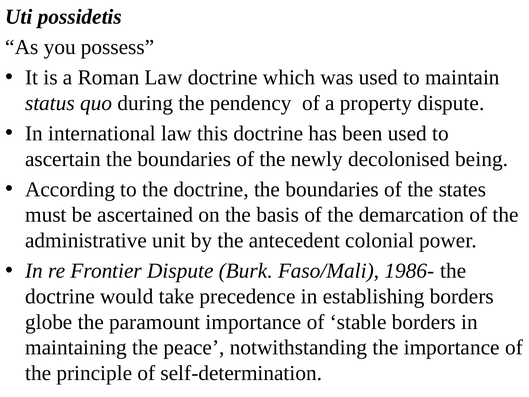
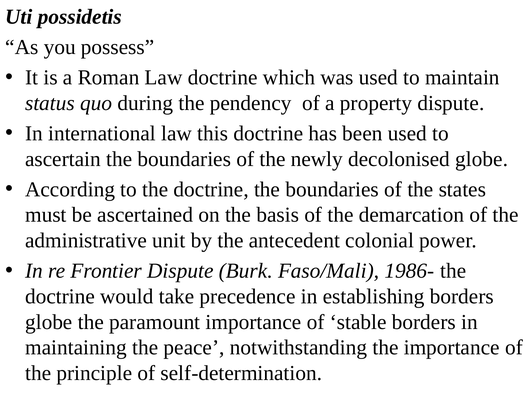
decolonised being: being -> globe
